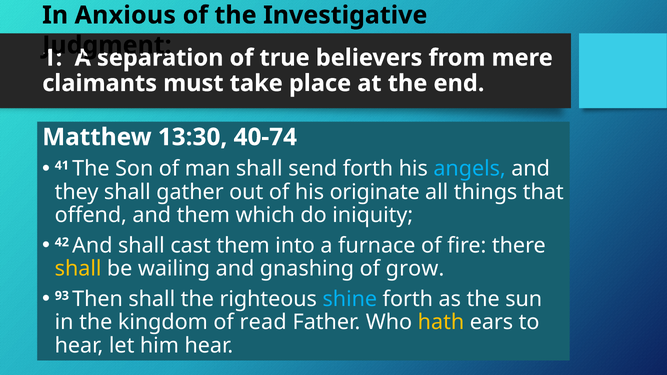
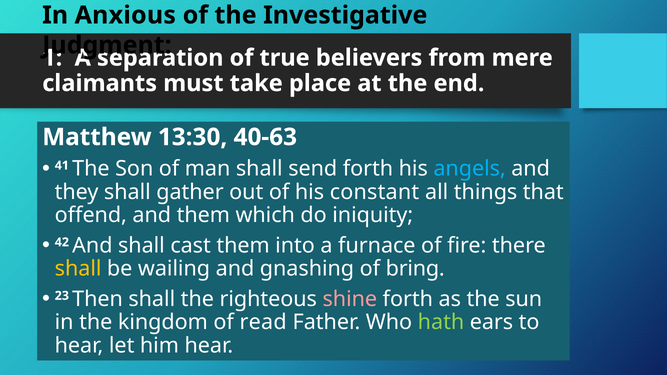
40-74: 40-74 -> 40-63
originate: originate -> constant
grow: grow -> bring
93: 93 -> 23
shine colour: light blue -> pink
hath colour: yellow -> light green
